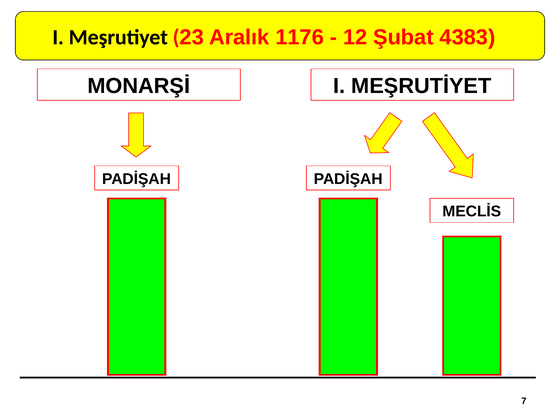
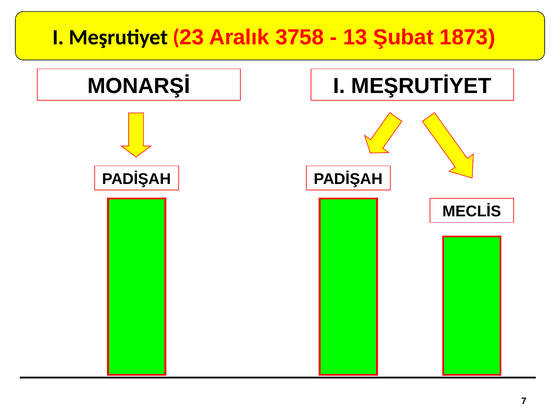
1176: 1176 -> 3758
12: 12 -> 13
4383: 4383 -> 1873
